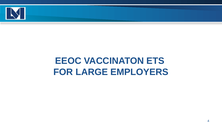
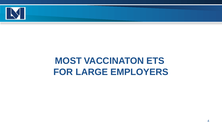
EEOC: EEOC -> MOST
